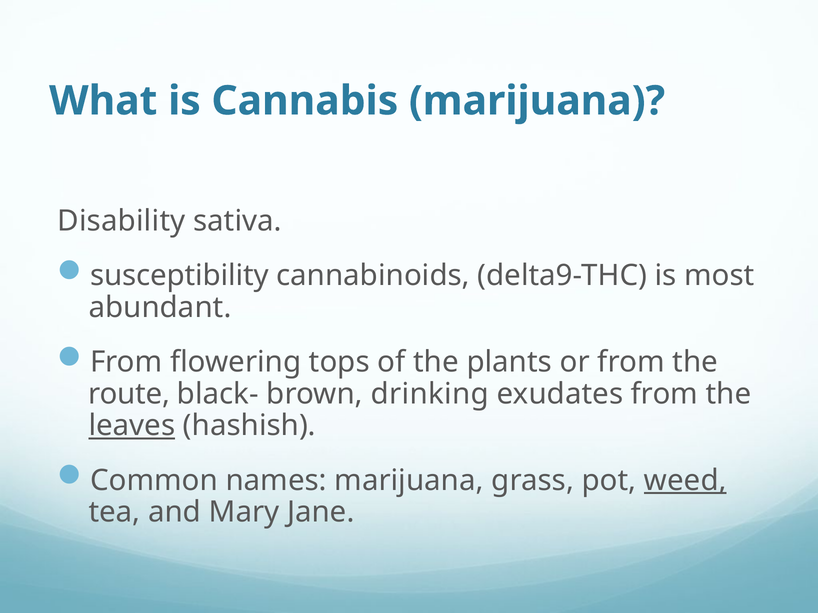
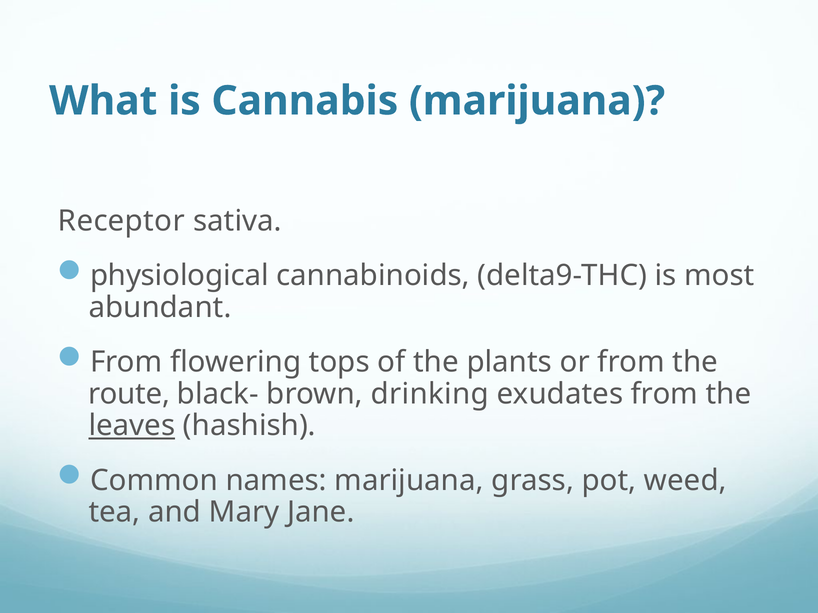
Disability: Disability -> Receptor
susceptibility: susceptibility -> physiological
weed underline: present -> none
